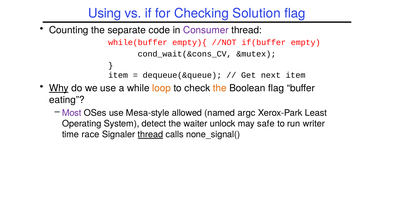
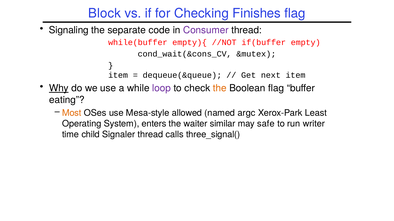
Using: Using -> Block
Solution: Solution -> Finishes
Counting: Counting -> Signaling
loop colour: orange -> purple
Most colour: purple -> orange
detect: detect -> enters
unlock: unlock -> similar
race: race -> child
thread at (150, 135) underline: present -> none
none_signal(: none_signal( -> three_signal(
